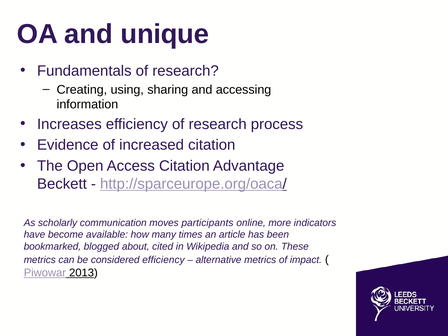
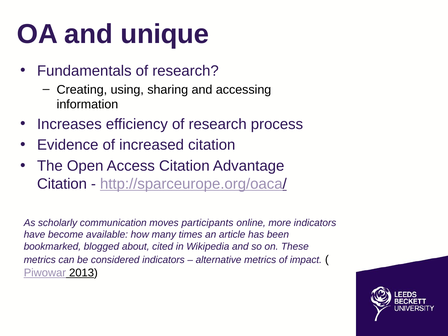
Beckett at (62, 184): Beckett -> Citation
considered efficiency: efficiency -> indicators
